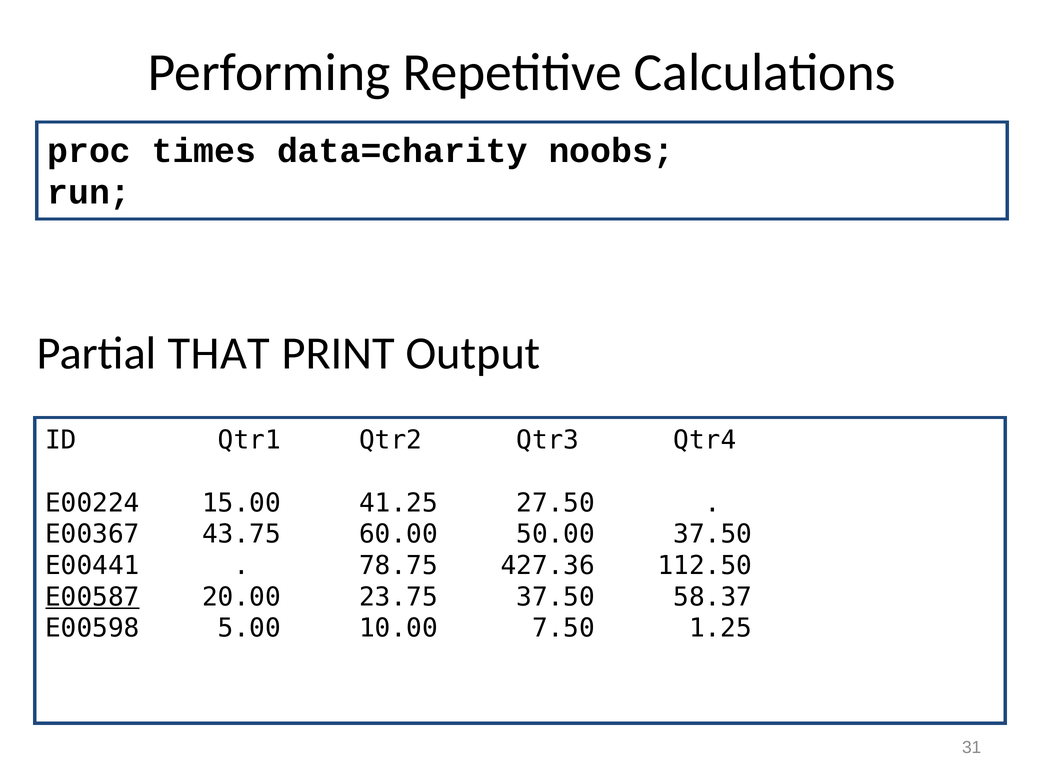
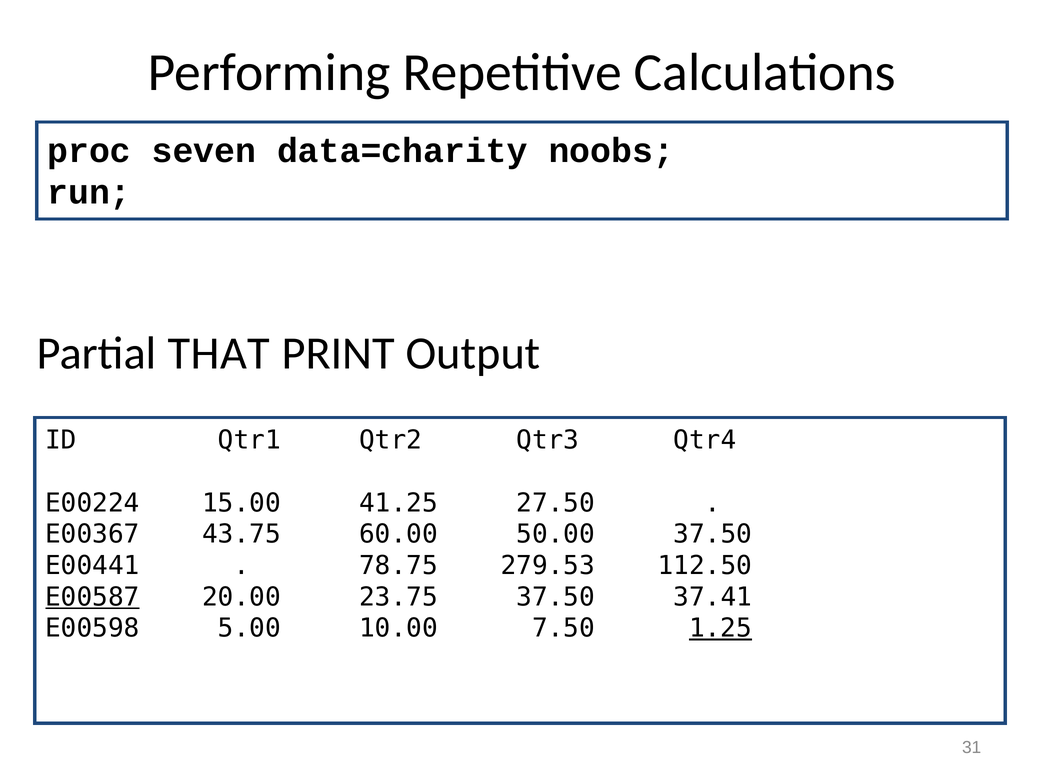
times: times -> seven
427.36: 427.36 -> 279.53
58.37: 58.37 -> 37.41
1.25 underline: none -> present
